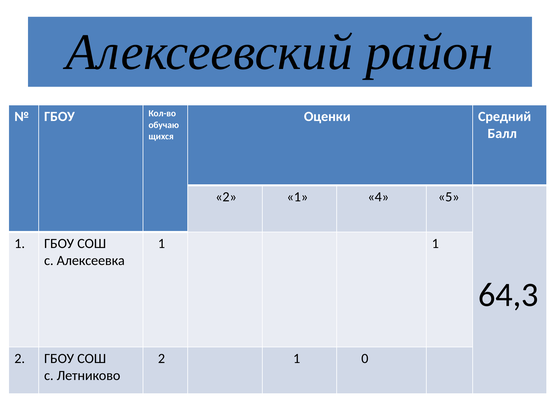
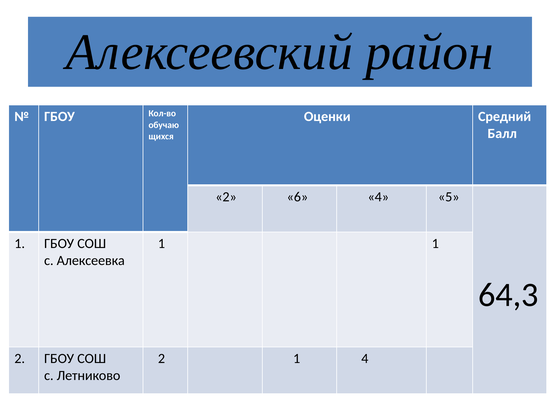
1 at (297, 197): 1 -> 6
1 0: 0 -> 4
